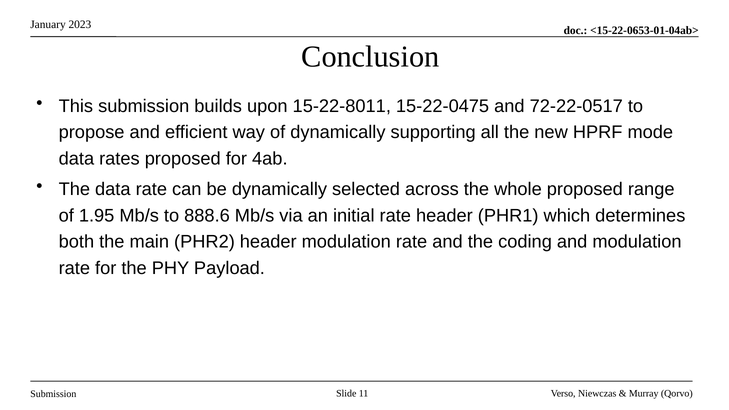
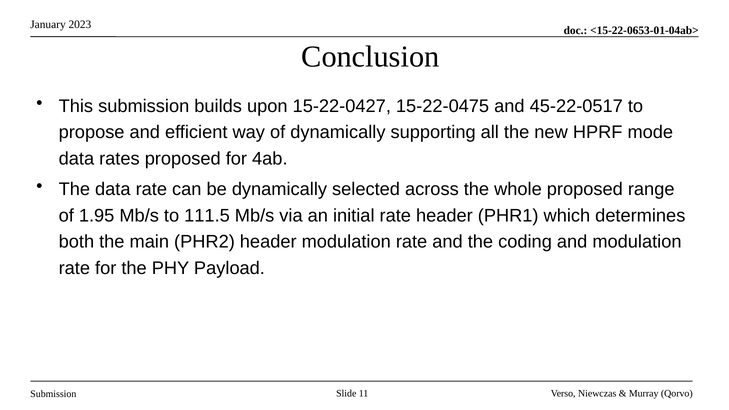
15-22-8011: 15-22-8011 -> 15-22-0427
72-22-0517: 72-22-0517 -> 45-22-0517
888.6: 888.6 -> 111.5
